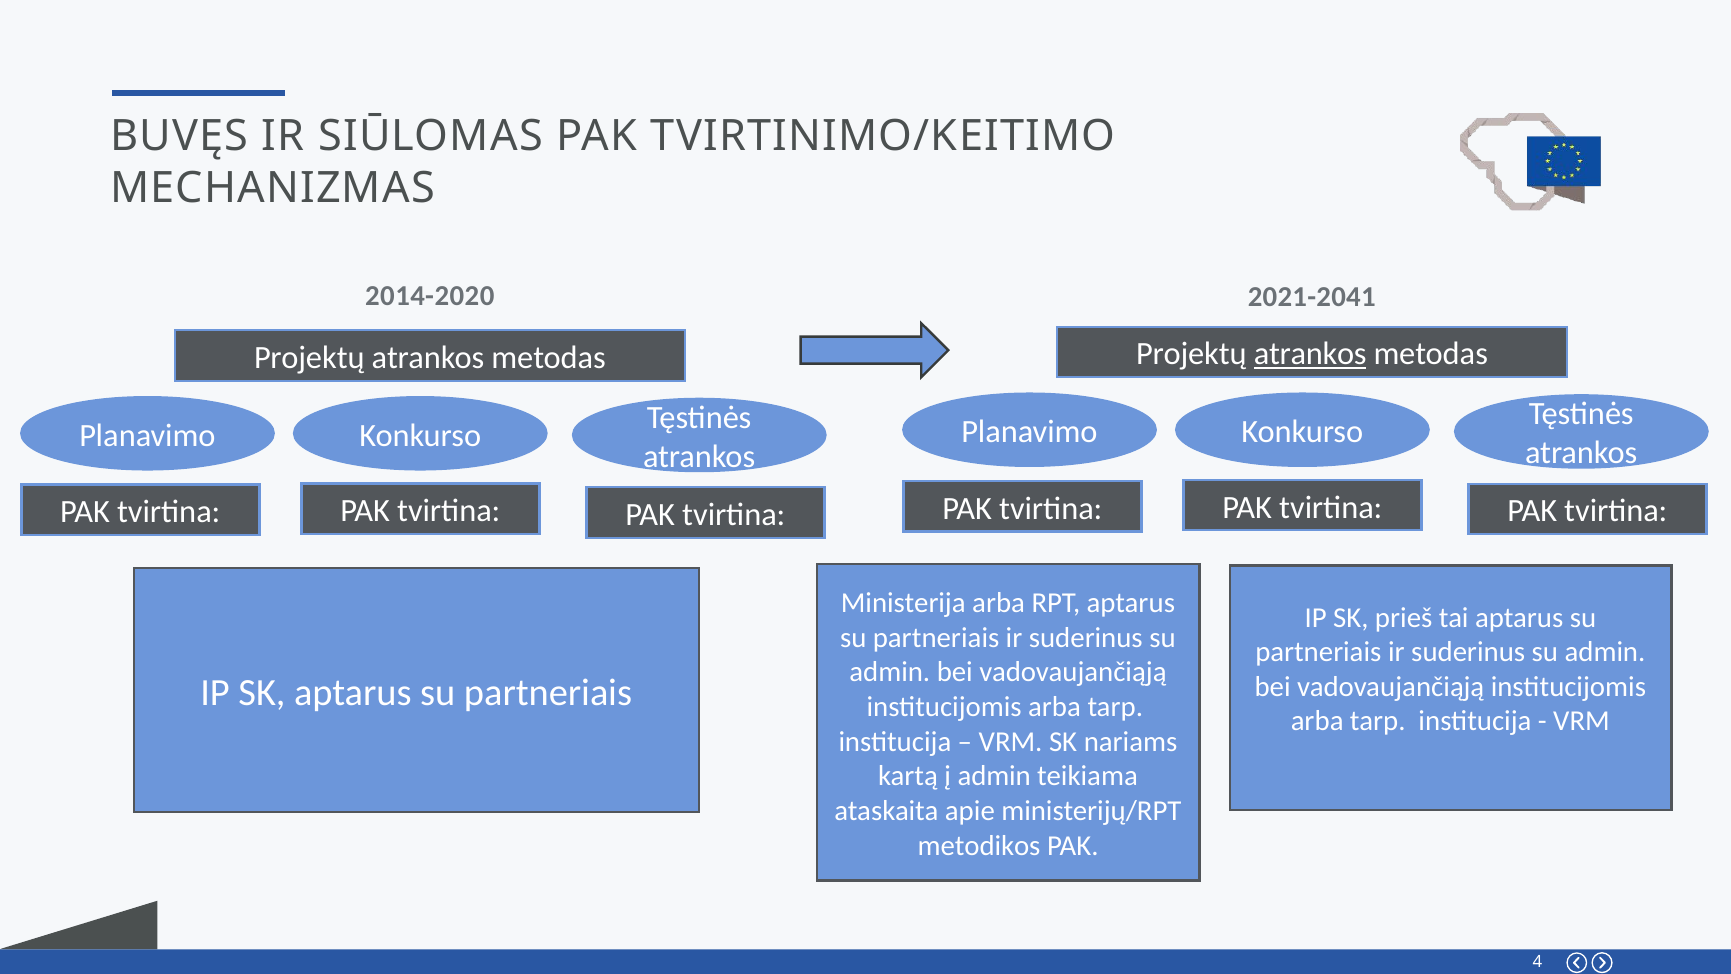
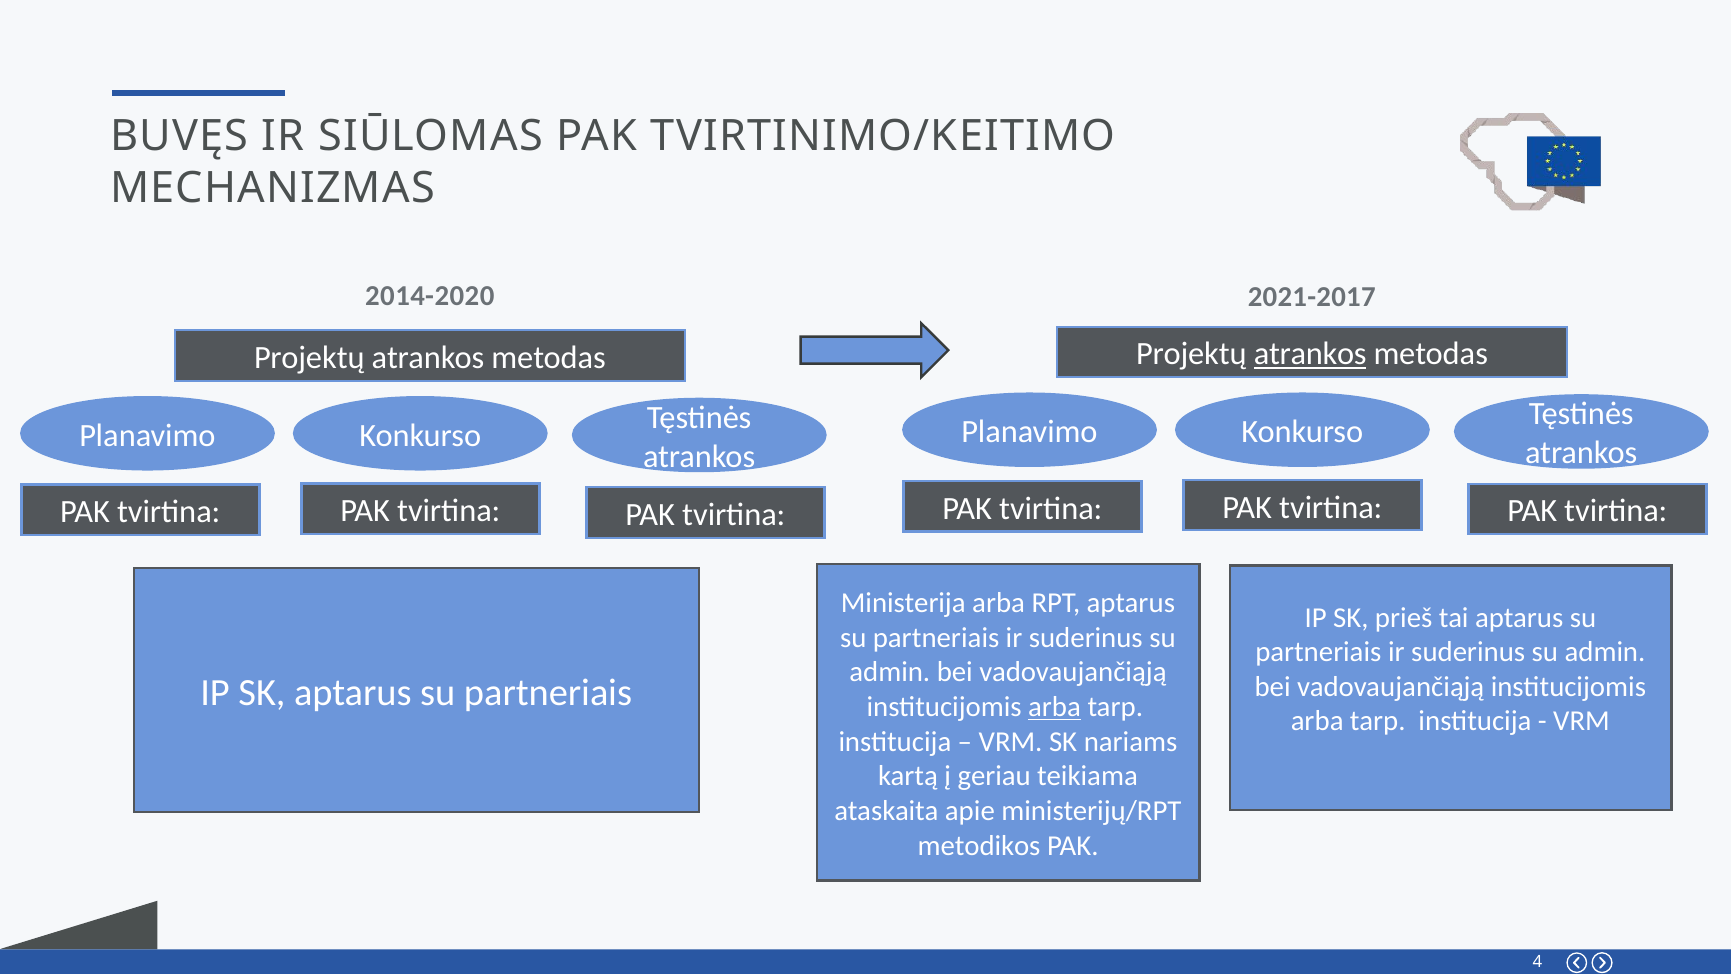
2021-2041: 2021-2041 -> 2021-2017
arba at (1055, 707) underline: none -> present
į admin: admin -> geriau
